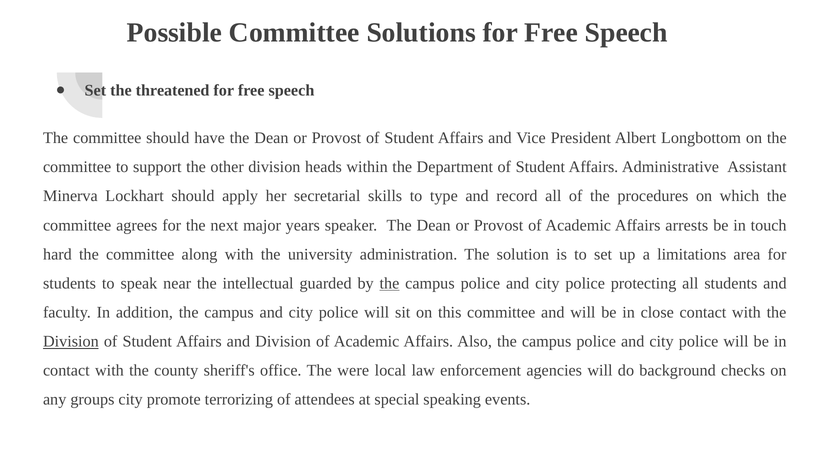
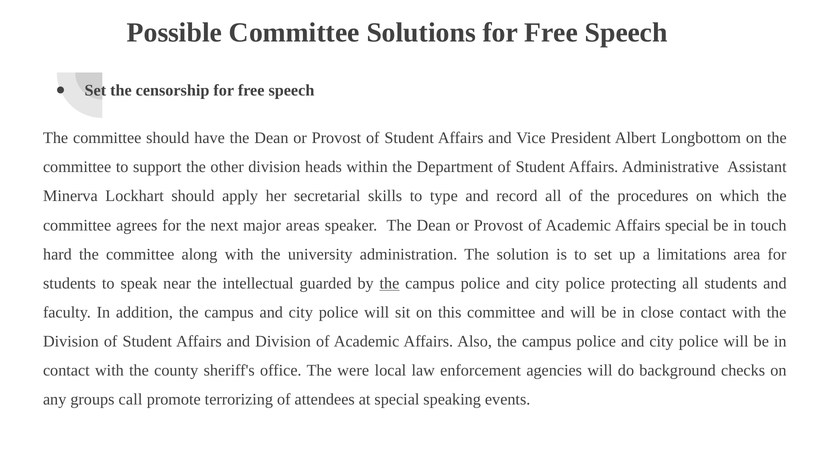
threatened: threatened -> censorship
years: years -> areas
Affairs arrests: arrests -> special
Division at (71, 342) underline: present -> none
groups city: city -> call
